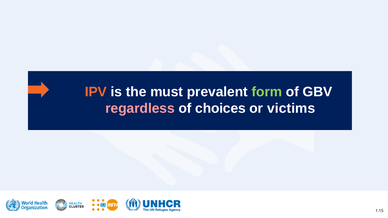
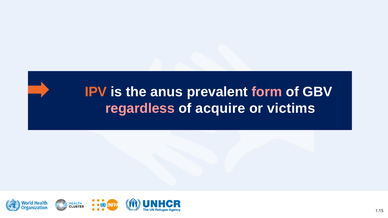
must: must -> anus
form colour: light green -> pink
choices: choices -> acquire
